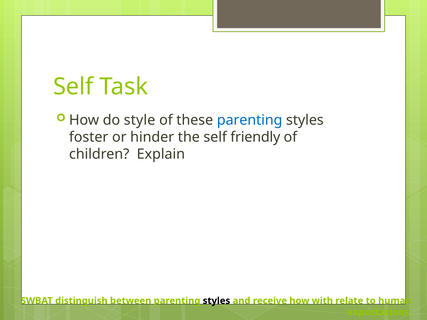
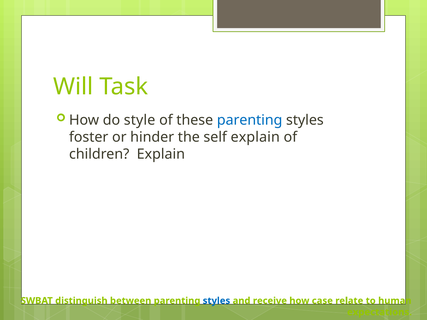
Self at (73, 87): Self -> Will
self friendly: friendly -> explain
styles at (216, 301) colour: black -> blue
with: with -> case
